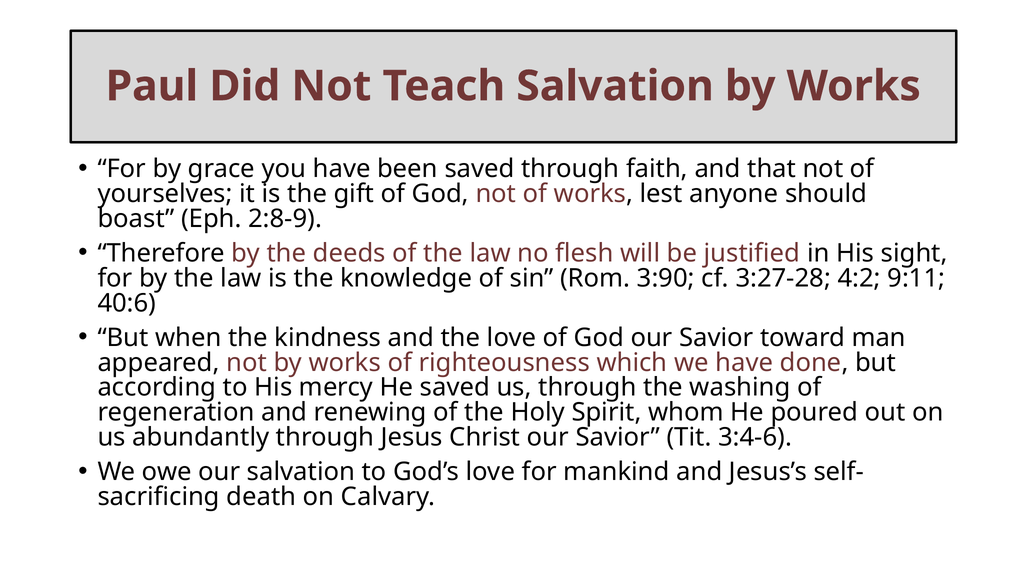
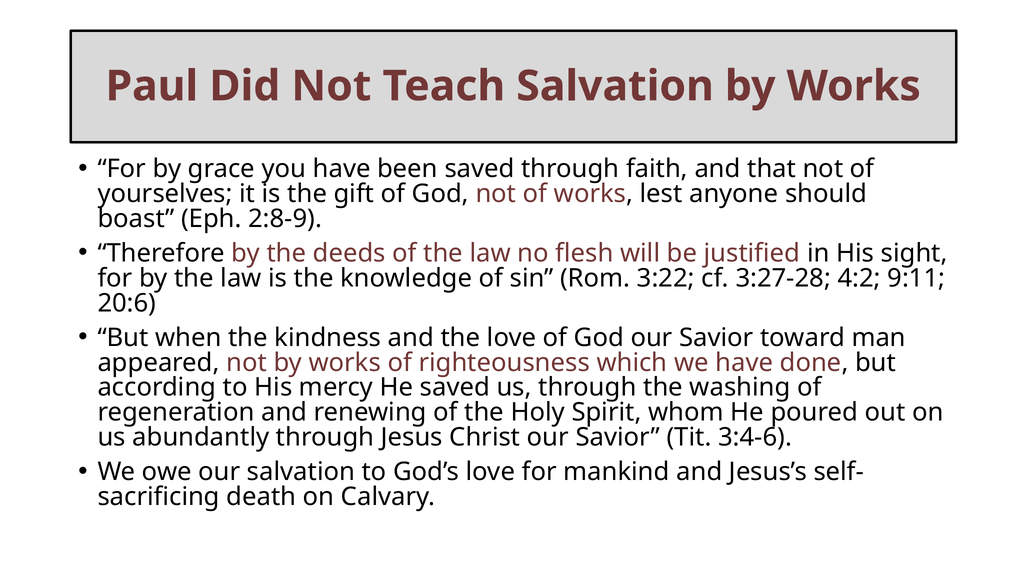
3:90: 3:90 -> 3:22
40:6: 40:6 -> 20:6
